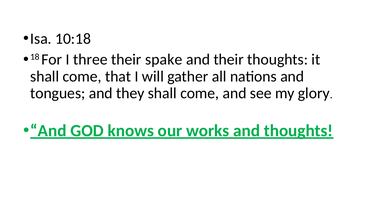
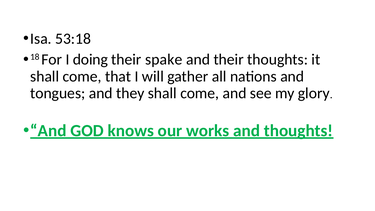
10:18: 10:18 -> 53:18
three: three -> doing
